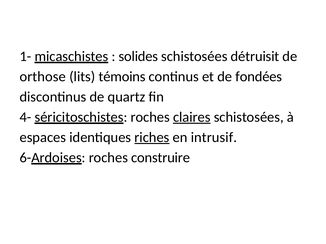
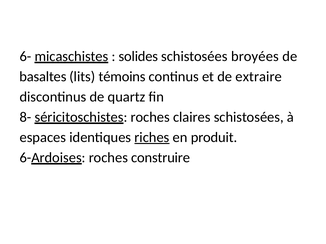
1-: 1- -> 6-
détruisit: détruisit -> broyées
orthose: orthose -> basaltes
fondées: fondées -> extraire
4-: 4- -> 8-
claires underline: present -> none
intrusif: intrusif -> produit
